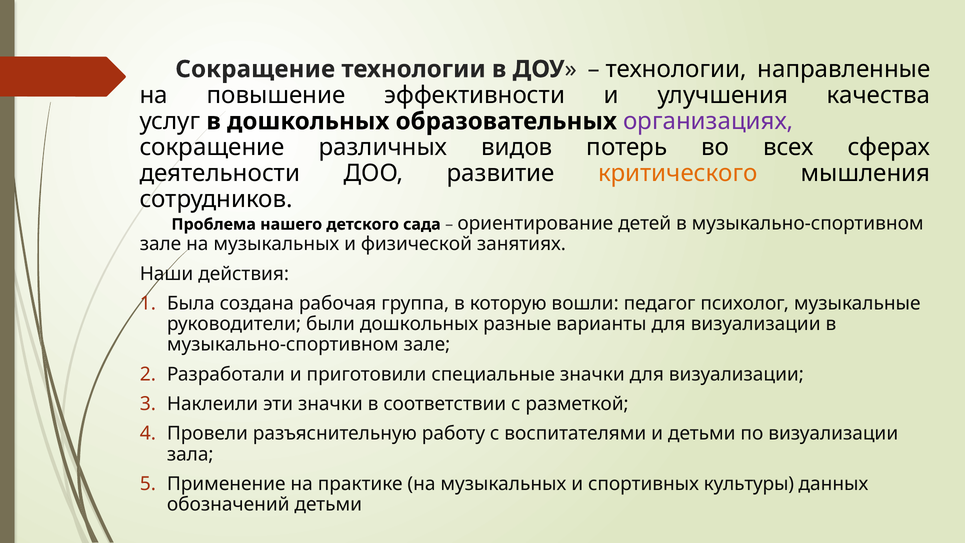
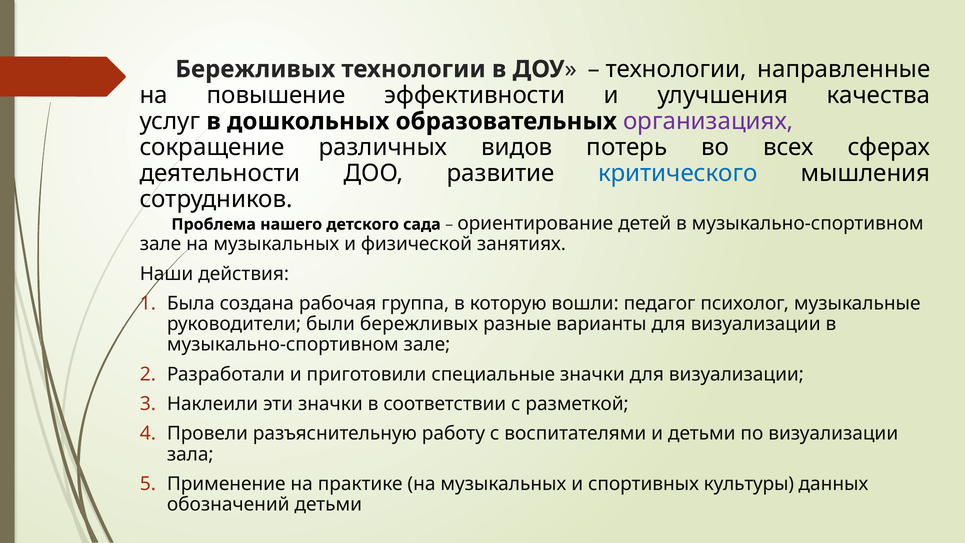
Сокращение at (255, 69): Сокращение -> Бережливых
критического colour: orange -> blue
были дошкольных: дошкольных -> бережливых
